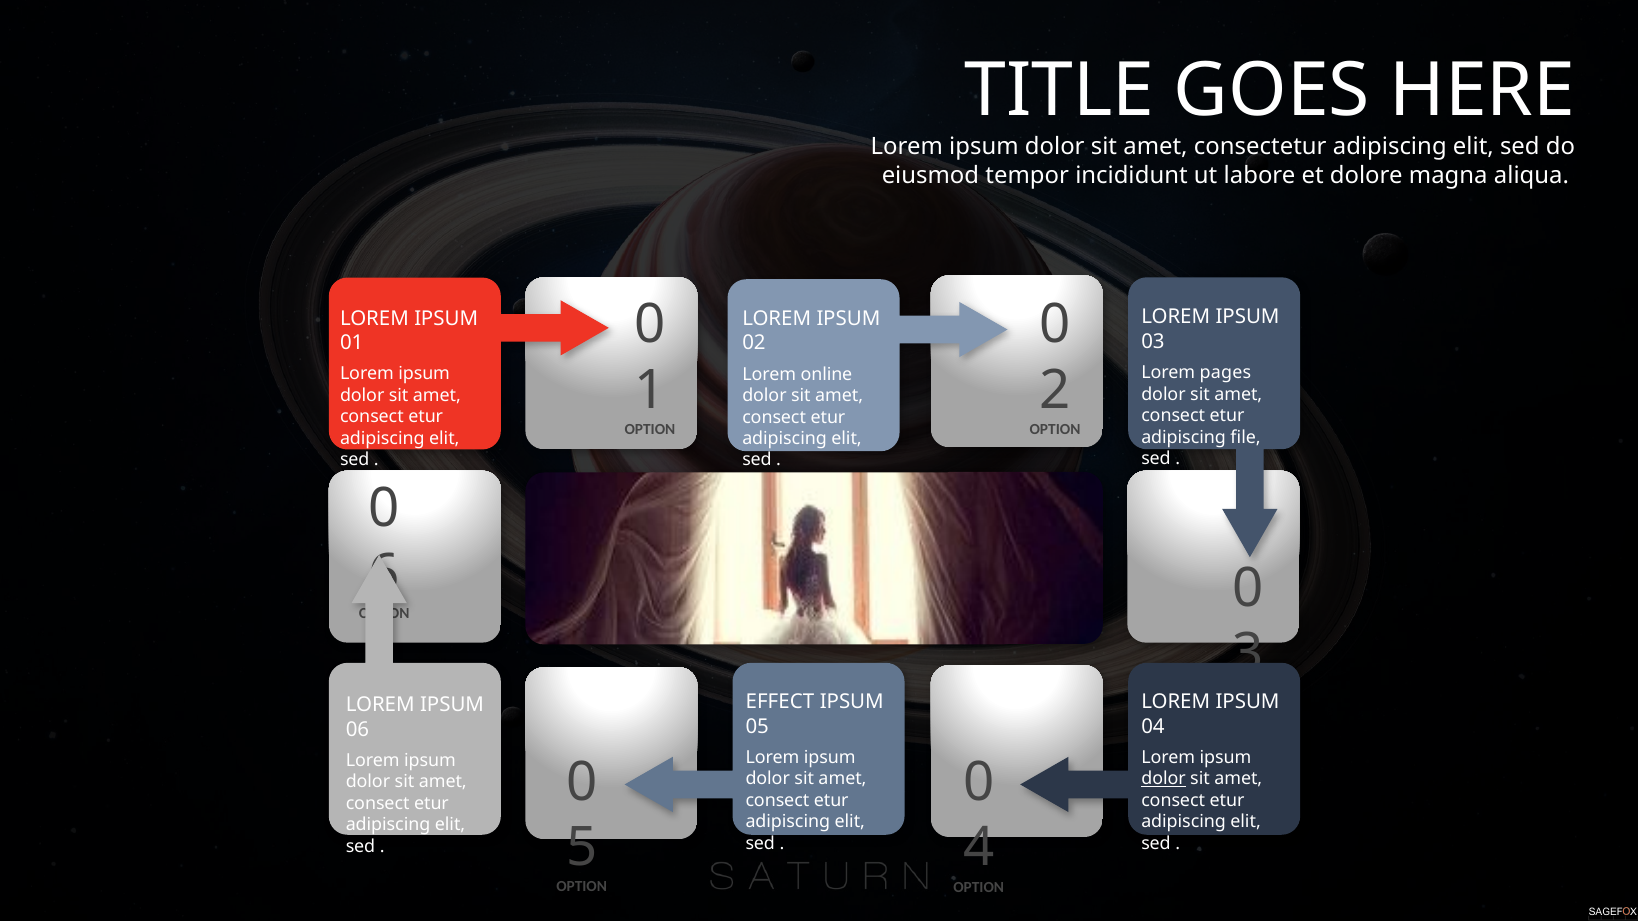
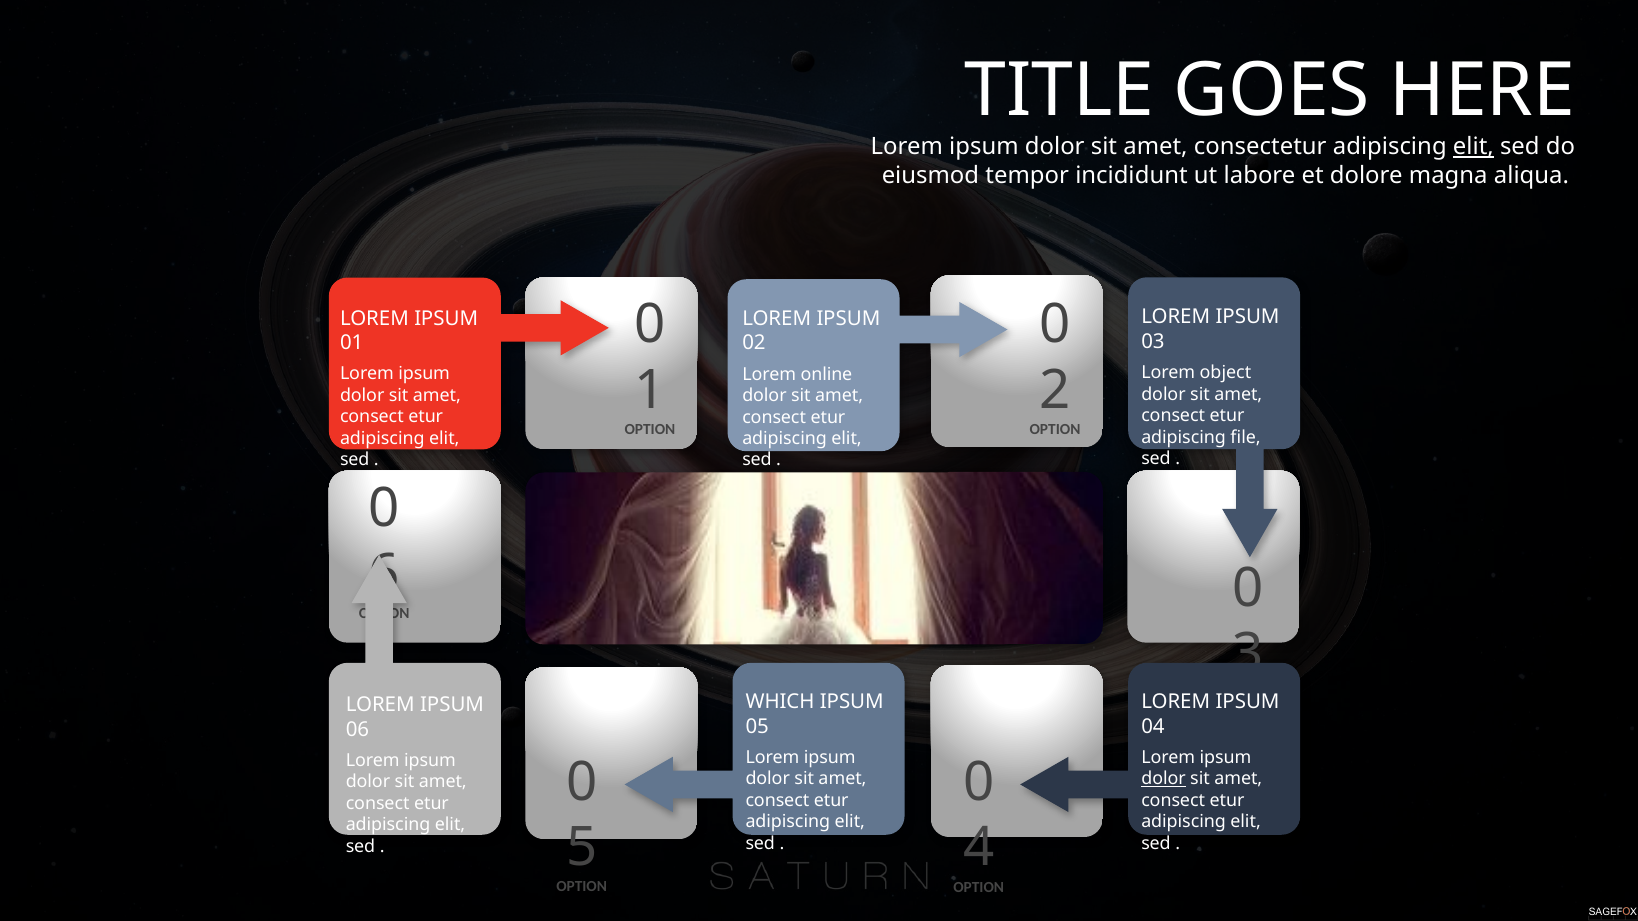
elit at (1473, 147) underline: none -> present
pages: pages -> object
EFFECT: EFFECT -> WHICH
